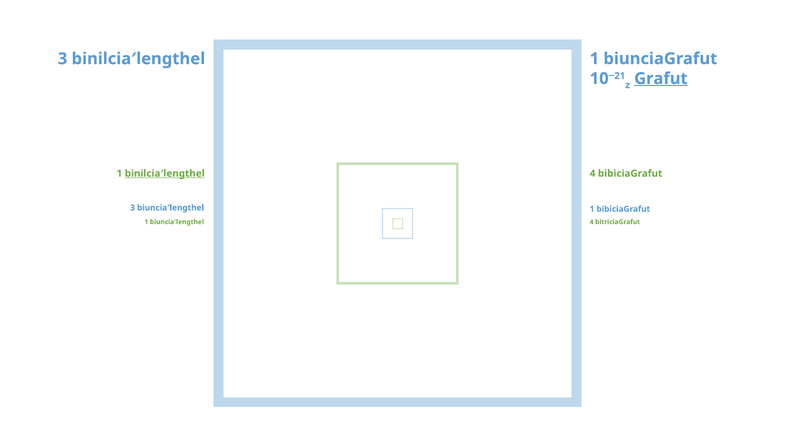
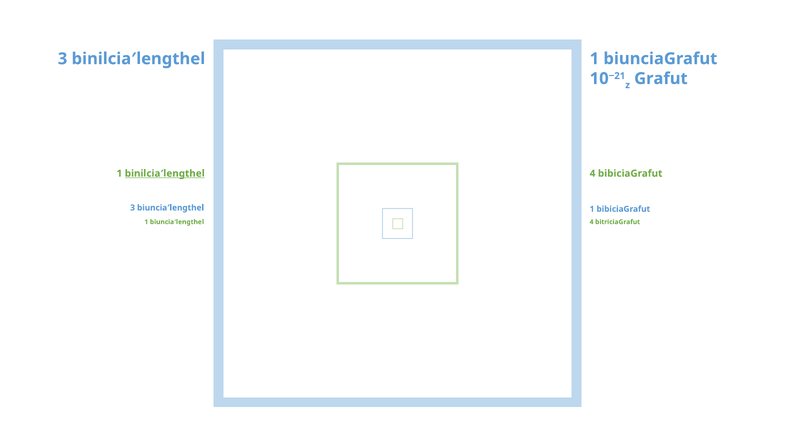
Grafut underline: present -> none
